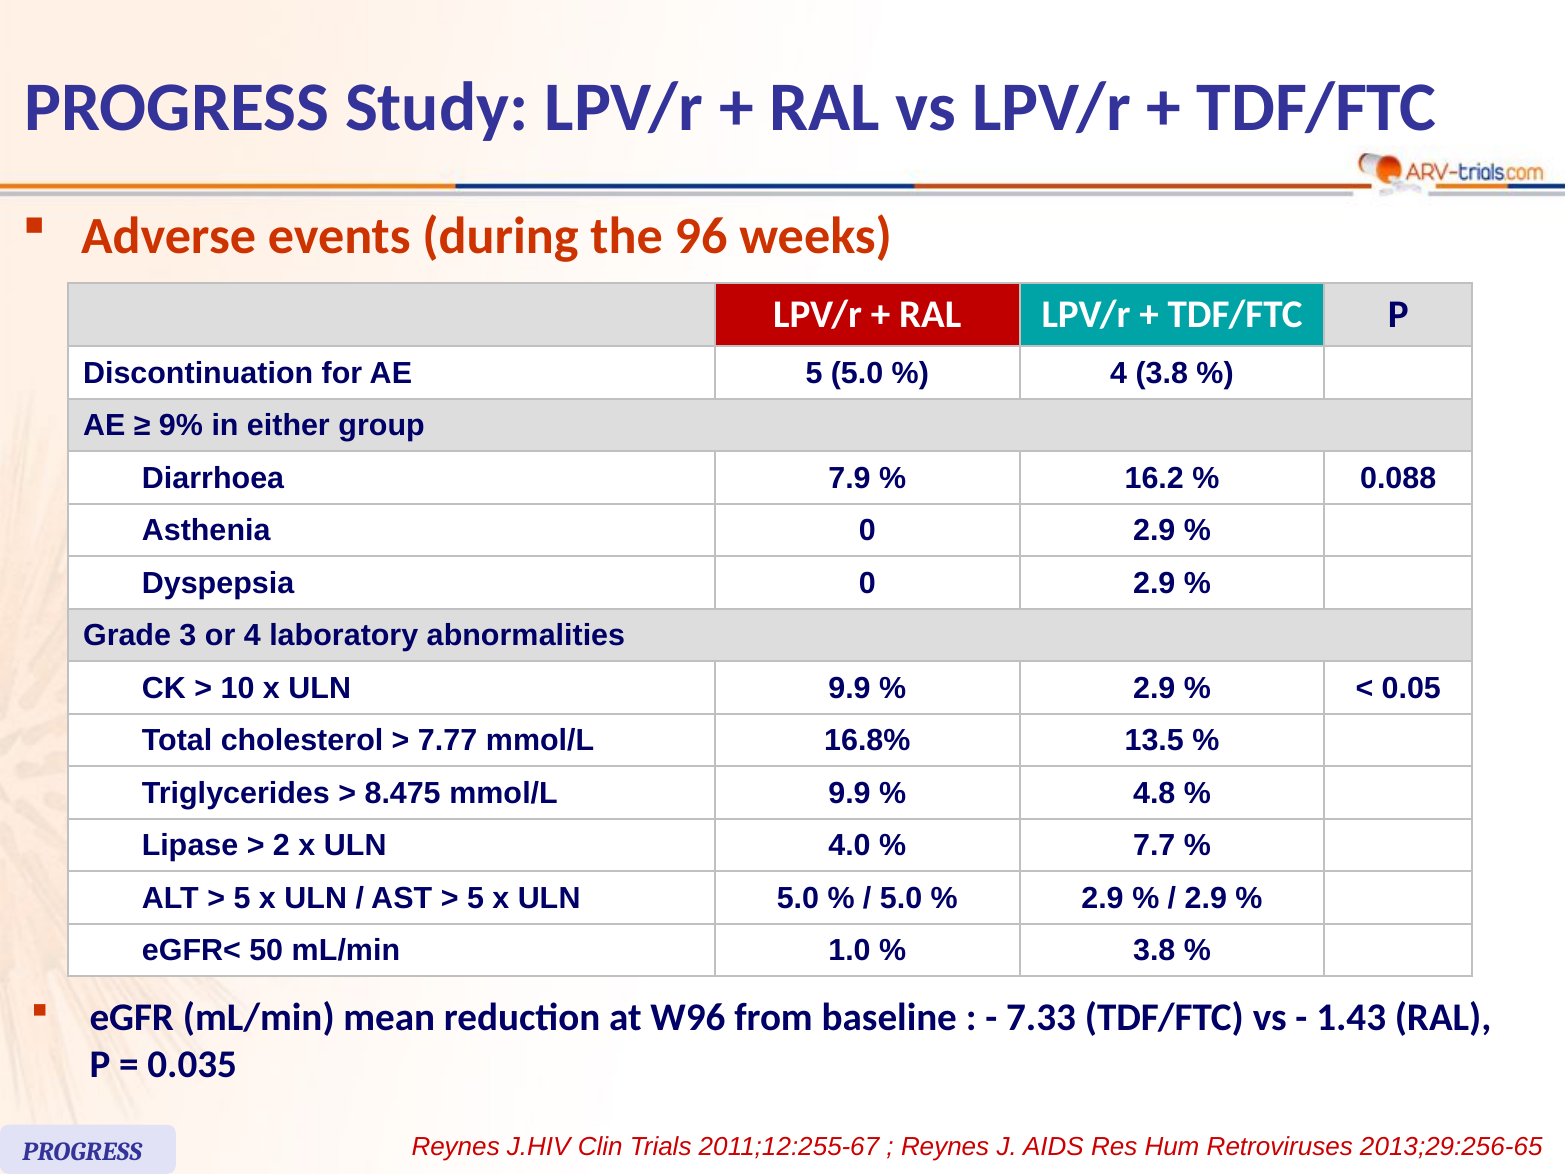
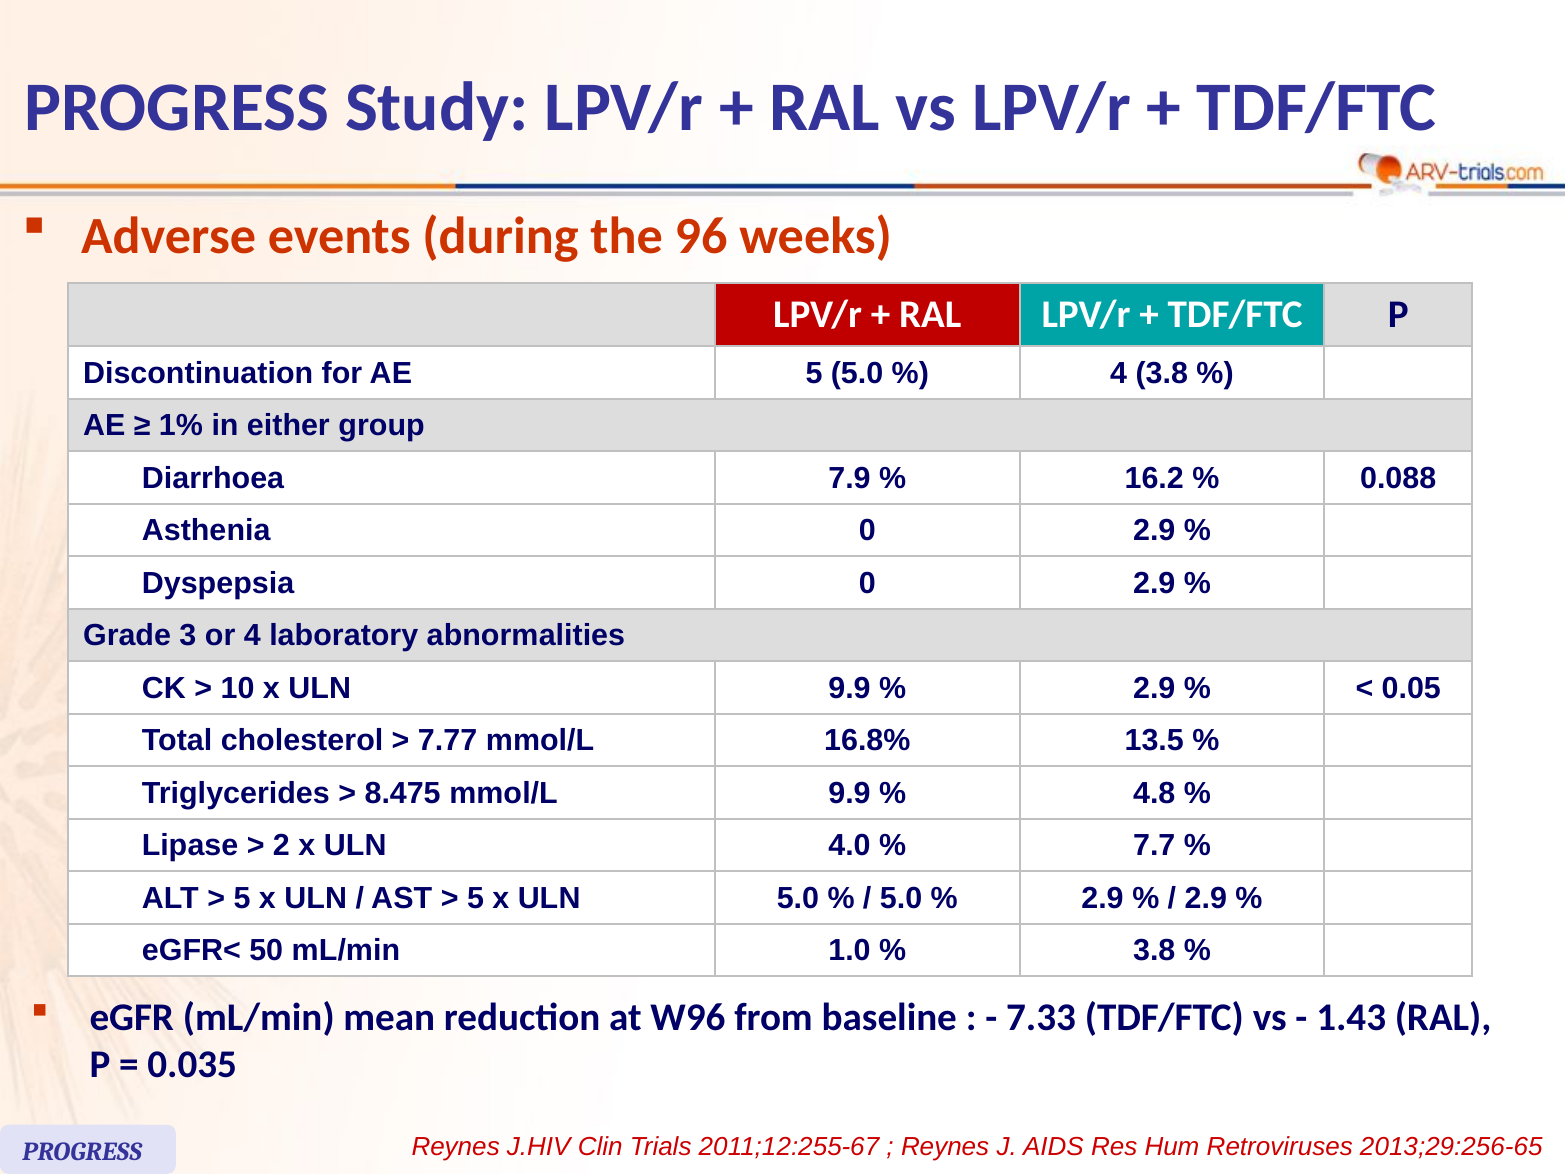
9%: 9% -> 1%
